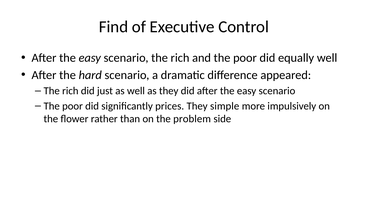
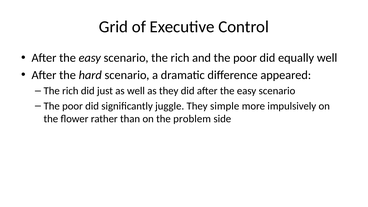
Find: Find -> Grid
prices: prices -> juggle
